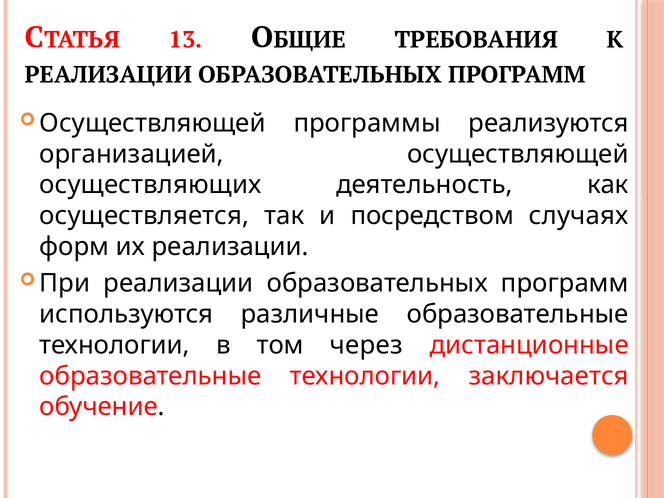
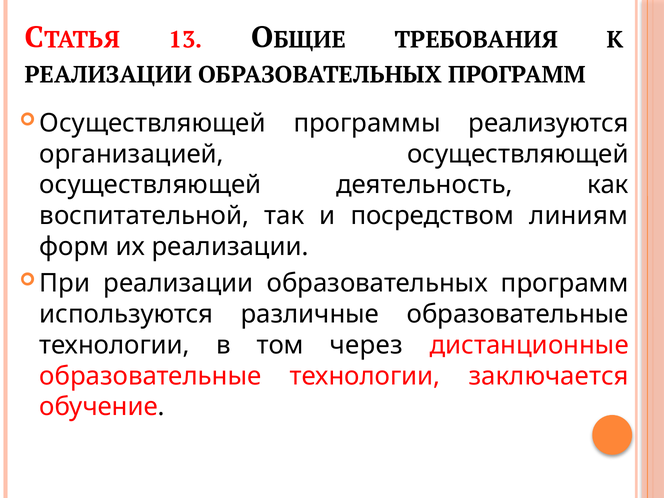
осуществляющих at (150, 185): осуществляющих -> осуществляющей
осуществляется: осуществляется -> воспитательной
случаях: случаях -> линиям
